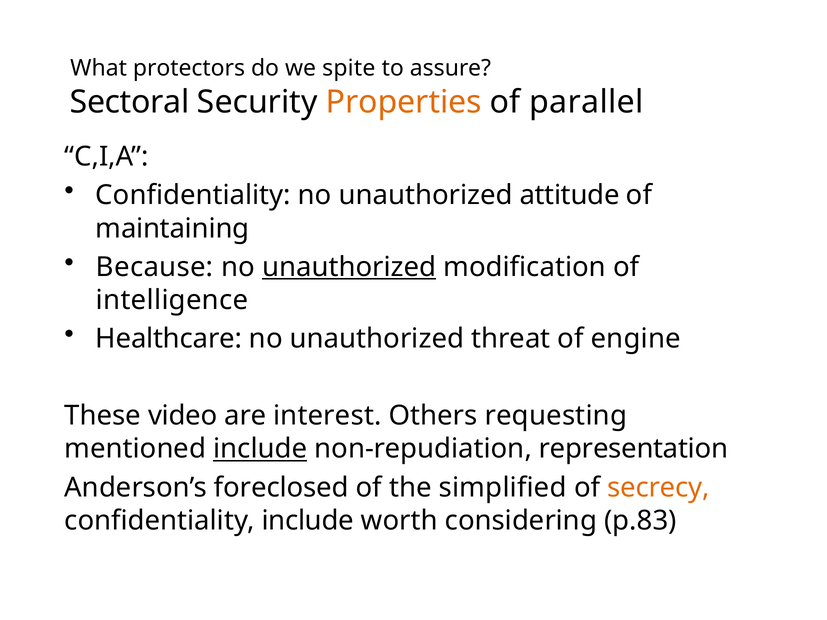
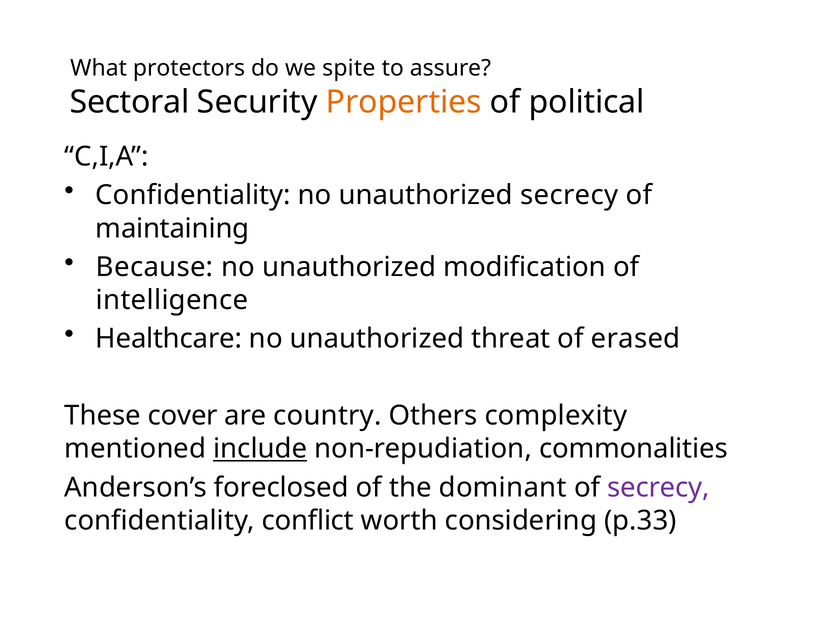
parallel: parallel -> political
unauthorized attitude: attitude -> secrecy
unauthorized at (349, 267) underline: present -> none
engine: engine -> erased
video: video -> cover
interest: interest -> country
requesting: requesting -> complexity
representation: representation -> commonalities
simplified: simplified -> dominant
secrecy at (658, 488) colour: orange -> purple
confidentiality include: include -> conflict
p.83: p.83 -> p.33
